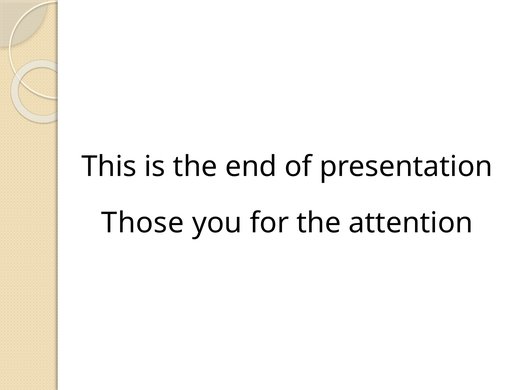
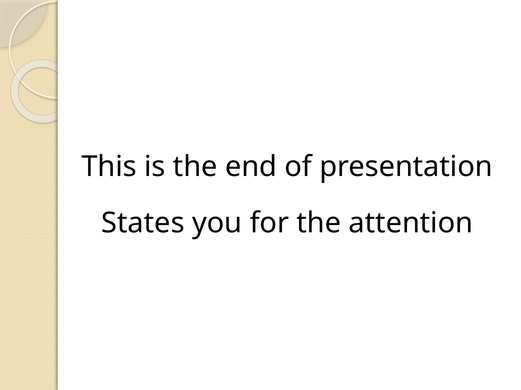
Those: Those -> States
